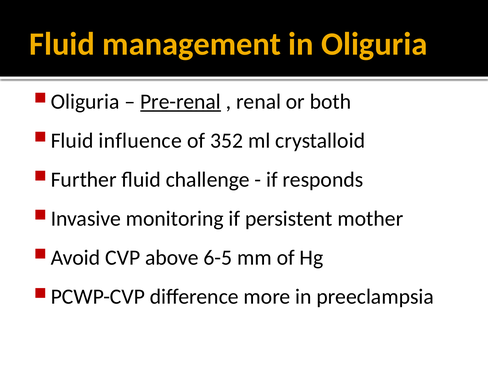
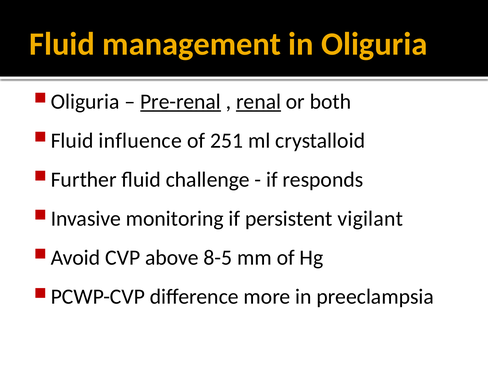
renal underline: none -> present
352: 352 -> 251
mother: mother -> vigilant
6-5: 6-5 -> 8-5
